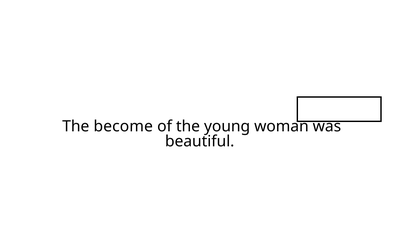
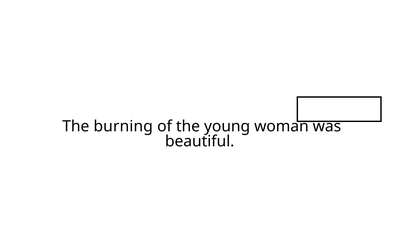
become: become -> burning
